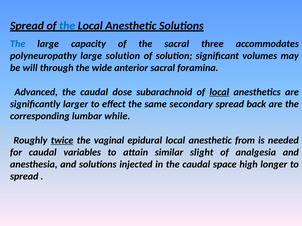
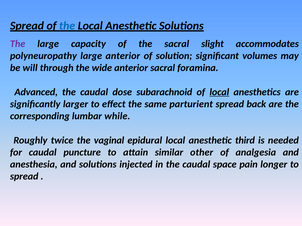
The at (18, 44) colour: blue -> purple
three: three -> slight
large solution: solution -> anterior
secondary: secondary -> parturient
twice underline: present -> none
from: from -> third
variables: variables -> puncture
slight: slight -> other
high: high -> pain
